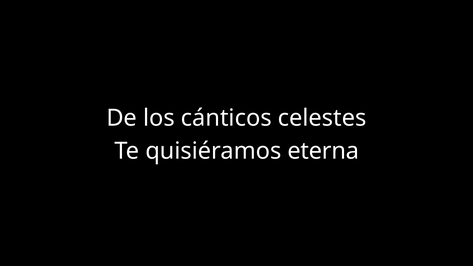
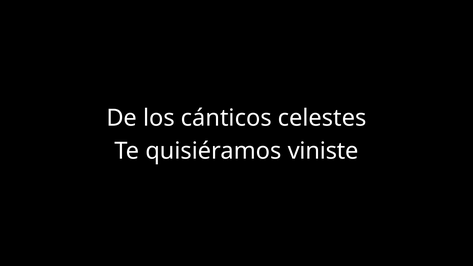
eterna: eterna -> viniste
